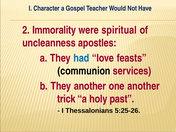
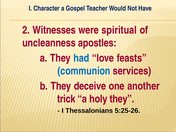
Immorality: Immorality -> Witnesses
communion colour: black -> blue
They another: another -> deceive
holy past: past -> they
